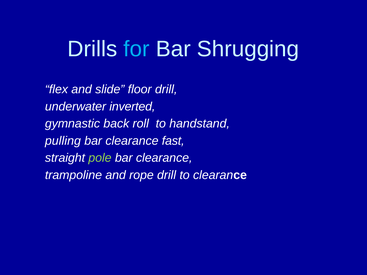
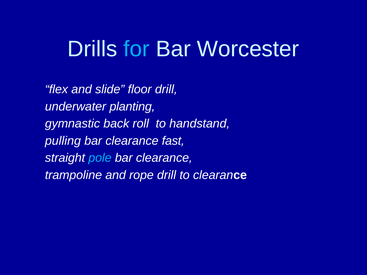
Shrugging: Shrugging -> Worcester
inverted: inverted -> planting
pole colour: light green -> light blue
